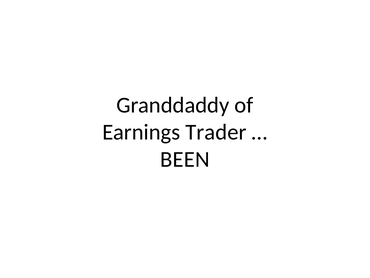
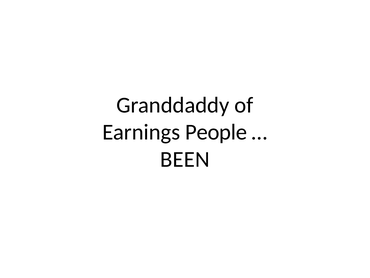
Trader: Trader -> People
